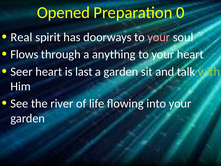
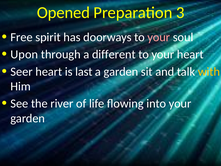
0: 0 -> 3
Real: Real -> Free
Flows: Flows -> Upon
anything: anything -> different
with colour: light green -> yellow
